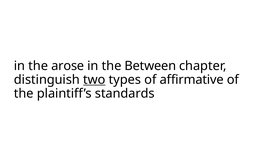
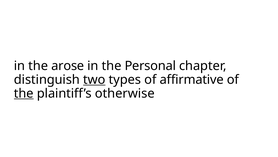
Between: Between -> Personal
the at (24, 93) underline: none -> present
standards: standards -> otherwise
